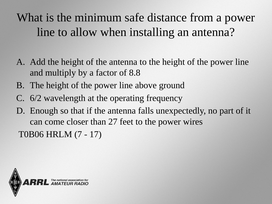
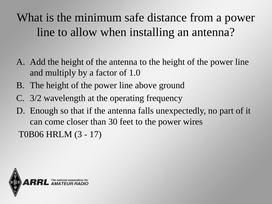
8.8: 8.8 -> 1.0
6/2: 6/2 -> 3/2
27: 27 -> 30
7: 7 -> 3
